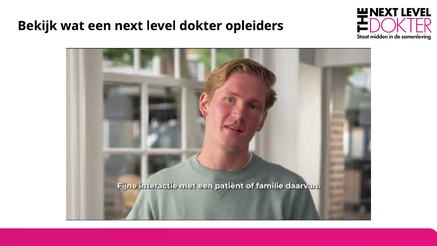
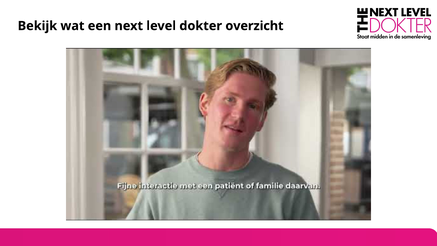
opleiders: opleiders -> overzicht
